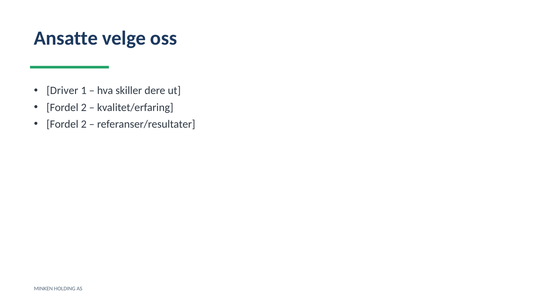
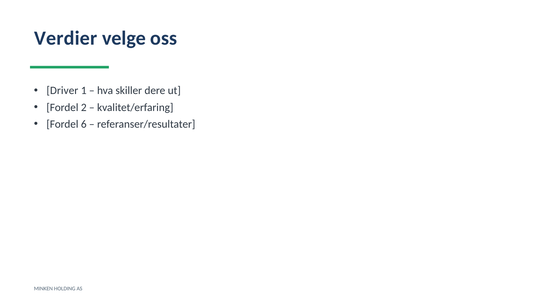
Ansatte: Ansatte -> Verdier
2 at (84, 124): 2 -> 6
